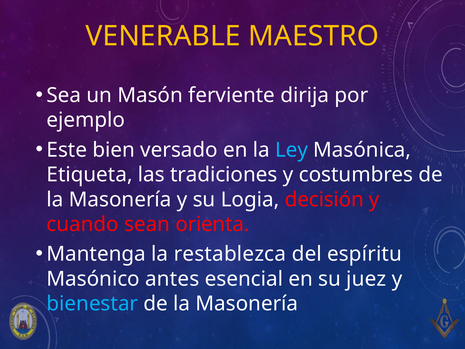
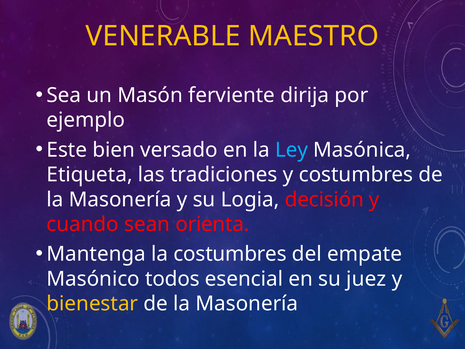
la restablezca: restablezca -> costumbres
espíritu: espíritu -> empate
antes: antes -> todos
bienestar colour: light blue -> yellow
